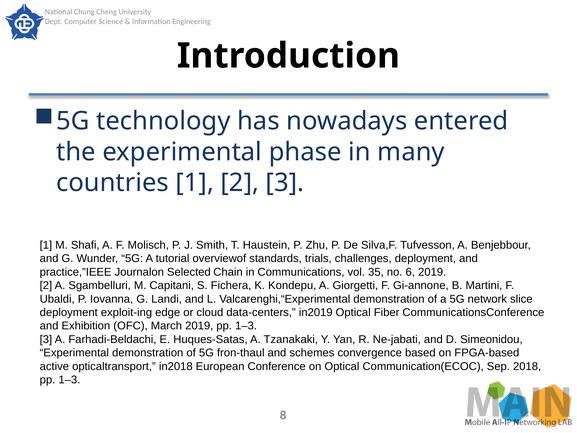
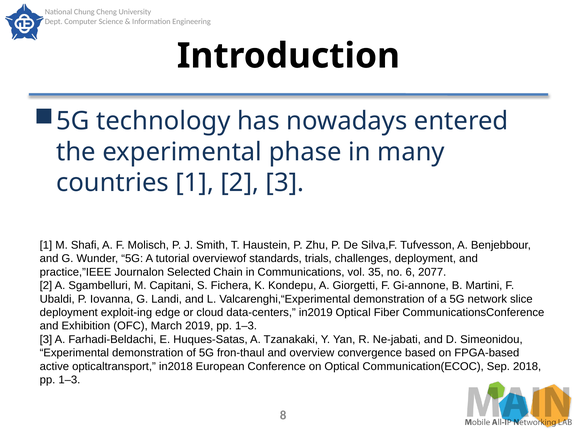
6 2019: 2019 -> 2077
schemes: schemes -> overview
